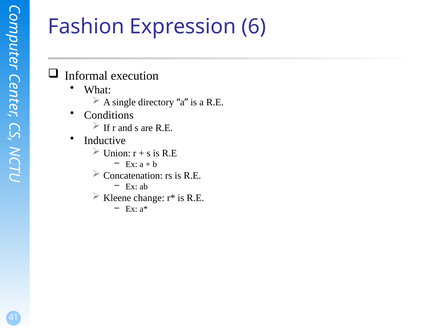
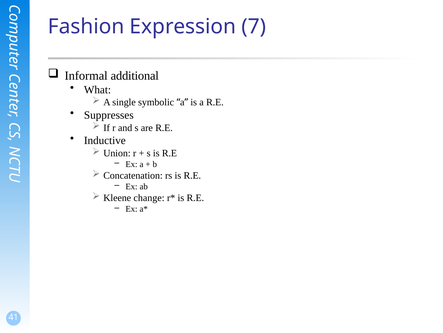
6: 6 -> 7
execution: execution -> additional
directory: directory -> symbolic
Conditions: Conditions -> Suppresses
